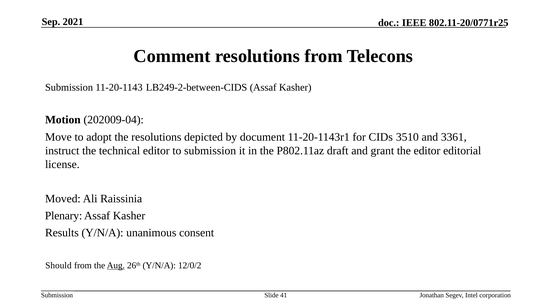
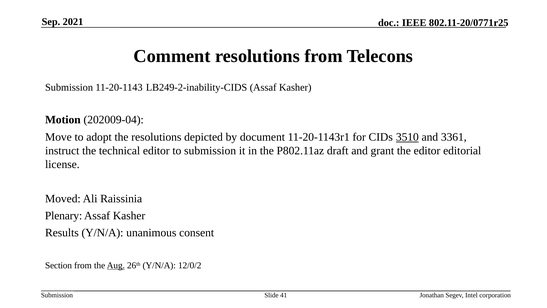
LB249-2-between-CIDS: LB249-2-between-CIDS -> LB249-2-inability-CIDS
3510 underline: none -> present
Should: Should -> Section
